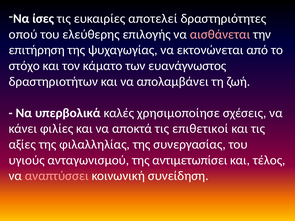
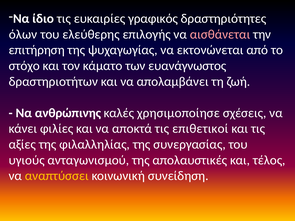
ίσες: ίσες -> ίδιο
αποτελεί: αποτελεί -> γραφικός
οπού: οπού -> όλων
υπερβολικά: υπερβολικά -> ανθρώπινης
αντιμετωπίσει: αντιμετωπίσει -> απολαυστικές
αναπτύσσει colour: pink -> yellow
